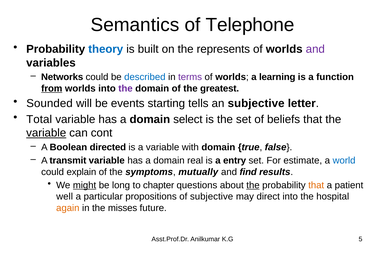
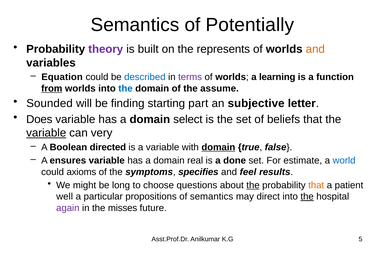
Telephone: Telephone -> Potentially
theory colour: blue -> purple
and at (315, 49) colour: purple -> orange
Networks: Networks -> Equation
the at (125, 89) colour: purple -> blue
greatest: greatest -> assume
events: events -> finding
tells: tells -> part
Total: Total -> Does
cont: cont -> very
domain at (218, 148) underline: none -> present
transmit: transmit -> ensures
entry: entry -> done
explain: explain -> axioms
mutually: mutually -> specifies
find: find -> feel
might underline: present -> none
chapter: chapter -> choose
of subjective: subjective -> semantics
the at (307, 197) underline: none -> present
again colour: orange -> purple
